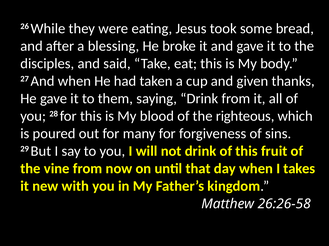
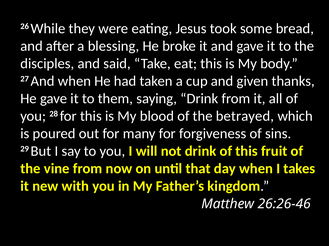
righteous: righteous -> betrayed
26:26-58: 26:26-58 -> 26:26-46
